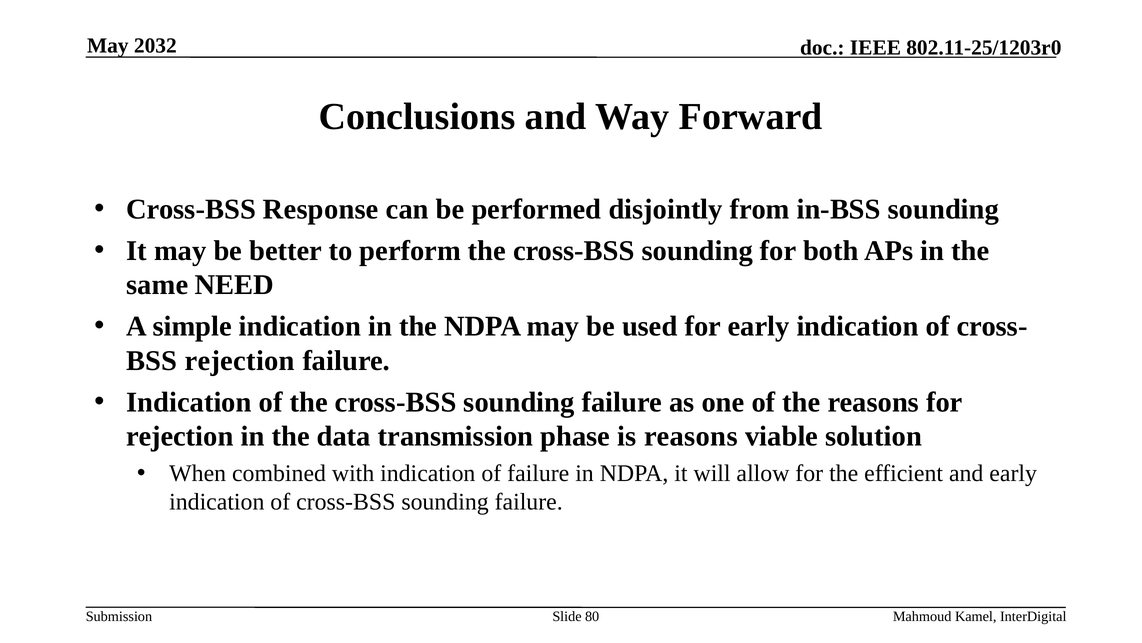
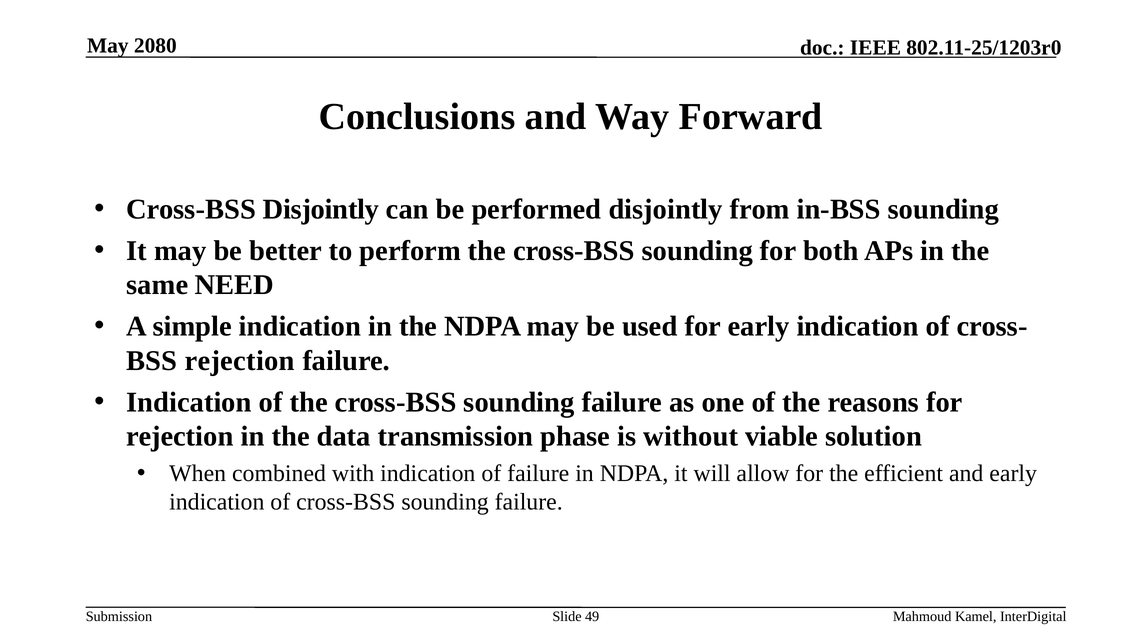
2032: 2032 -> 2080
Cross-BSS Response: Response -> Disjointly
is reasons: reasons -> without
80: 80 -> 49
